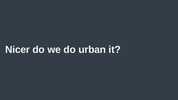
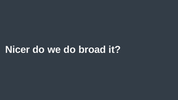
urban: urban -> broad
